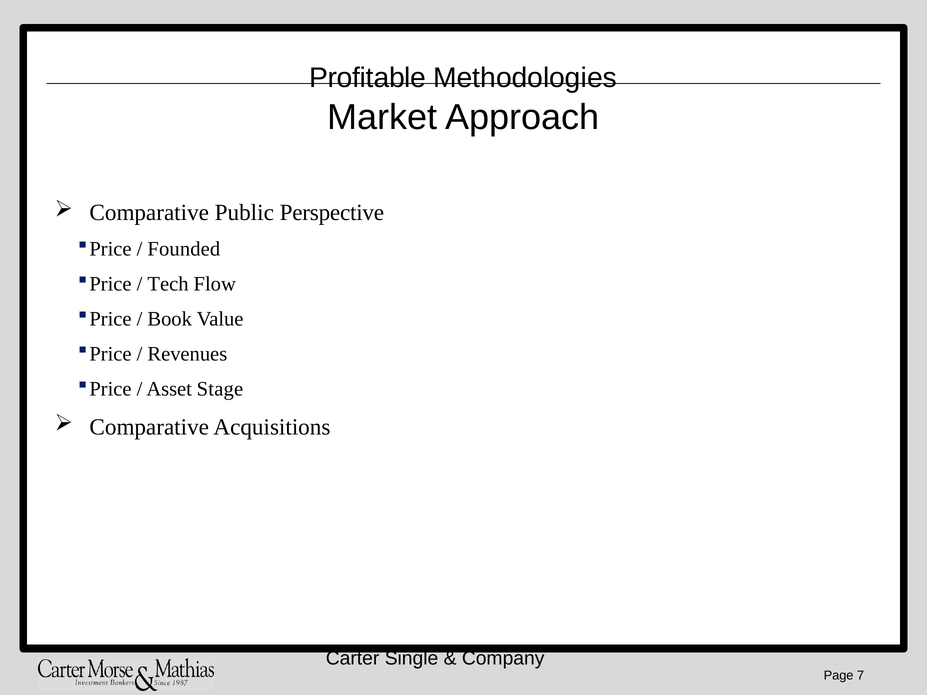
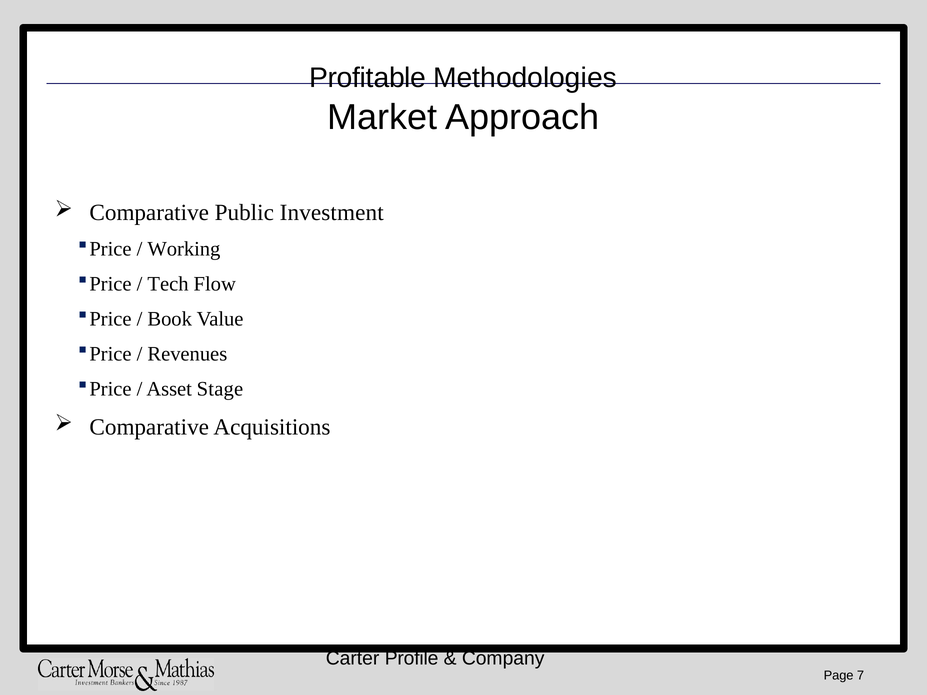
Perspective: Perspective -> Investment
Founded: Founded -> Working
Single: Single -> Profile
